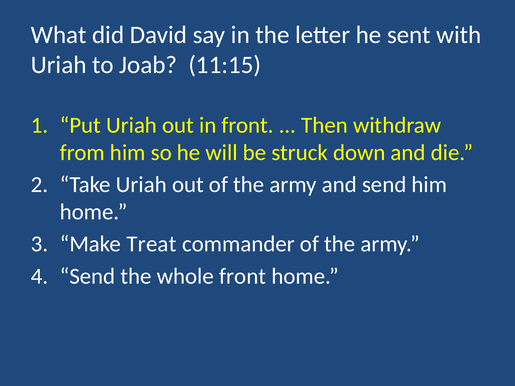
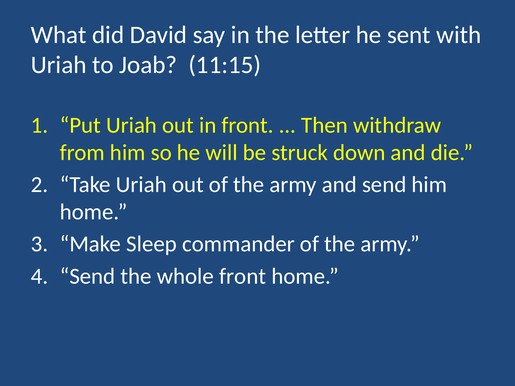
Treat: Treat -> Sleep
